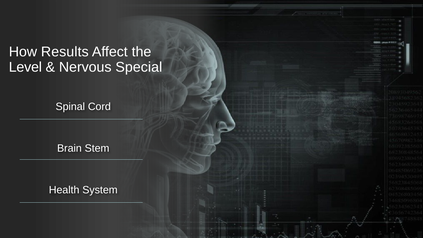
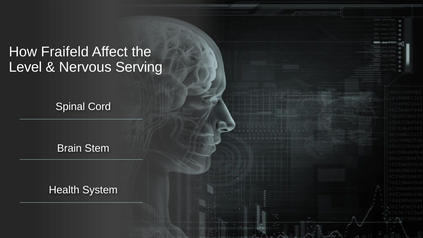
Results: Results -> Fraifeld
Special: Special -> Serving
